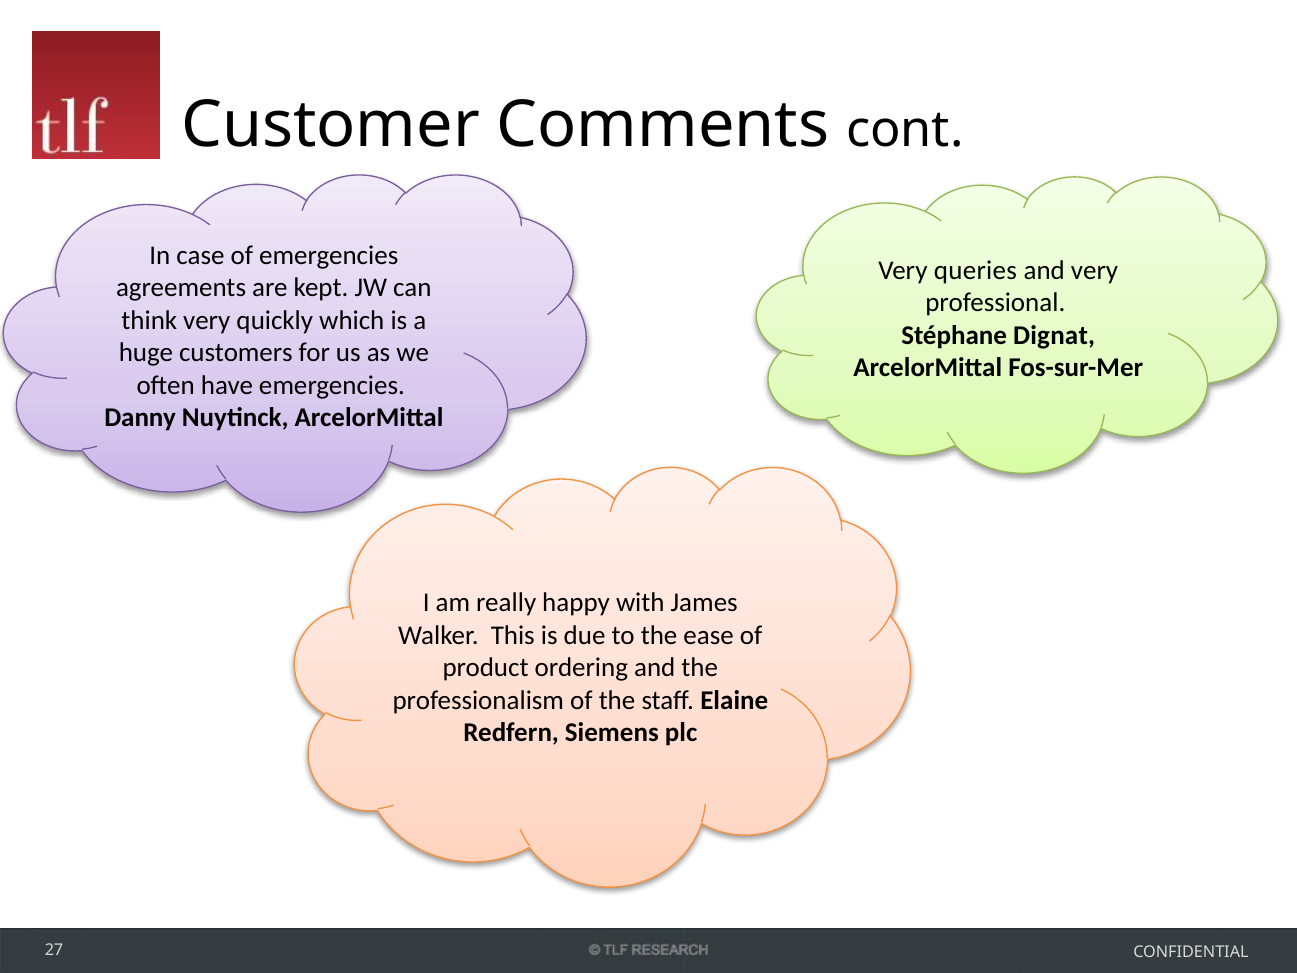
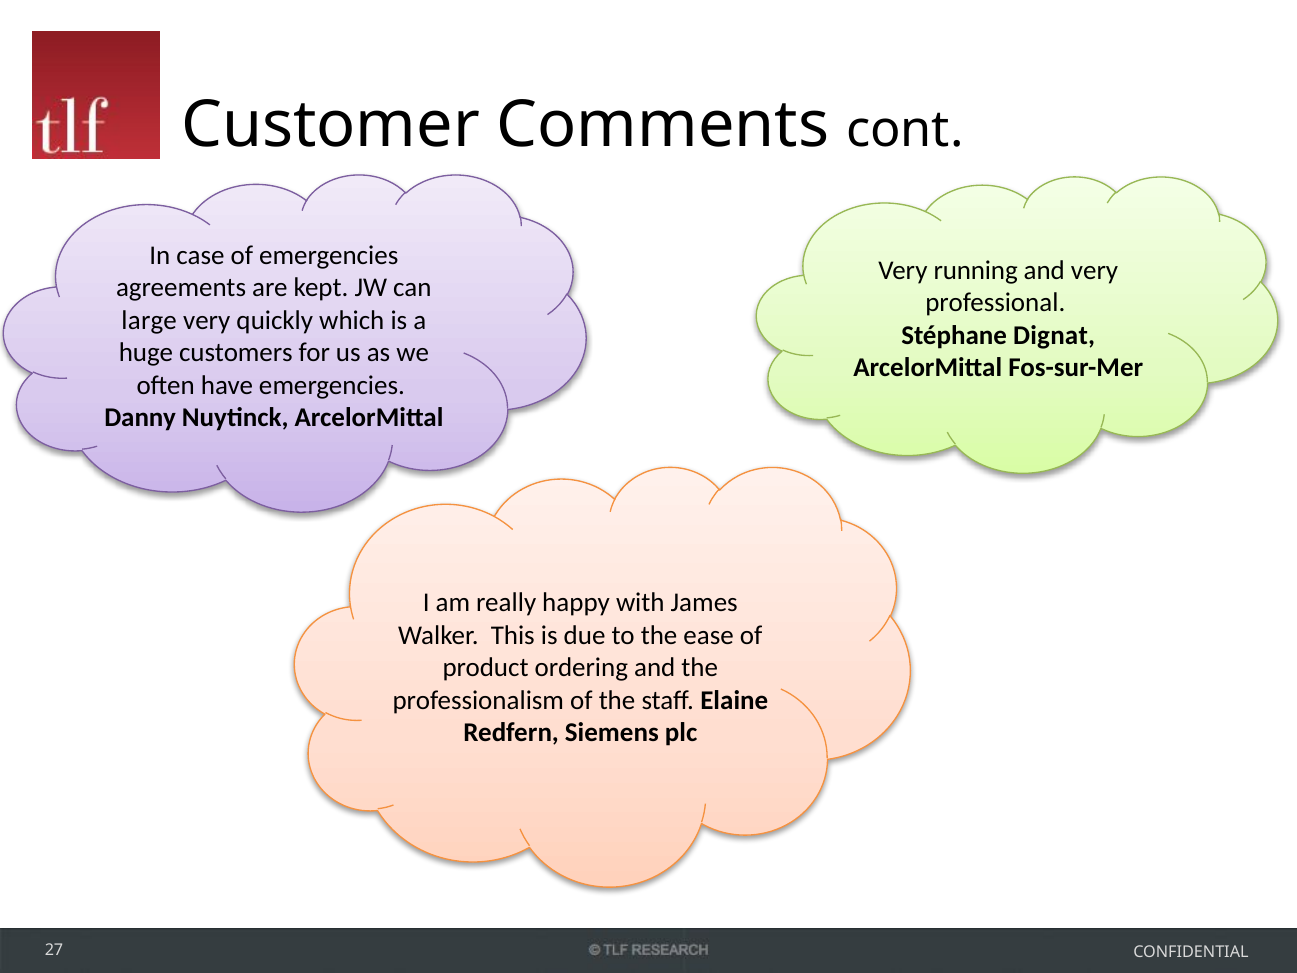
queries: queries -> running
think: think -> large
